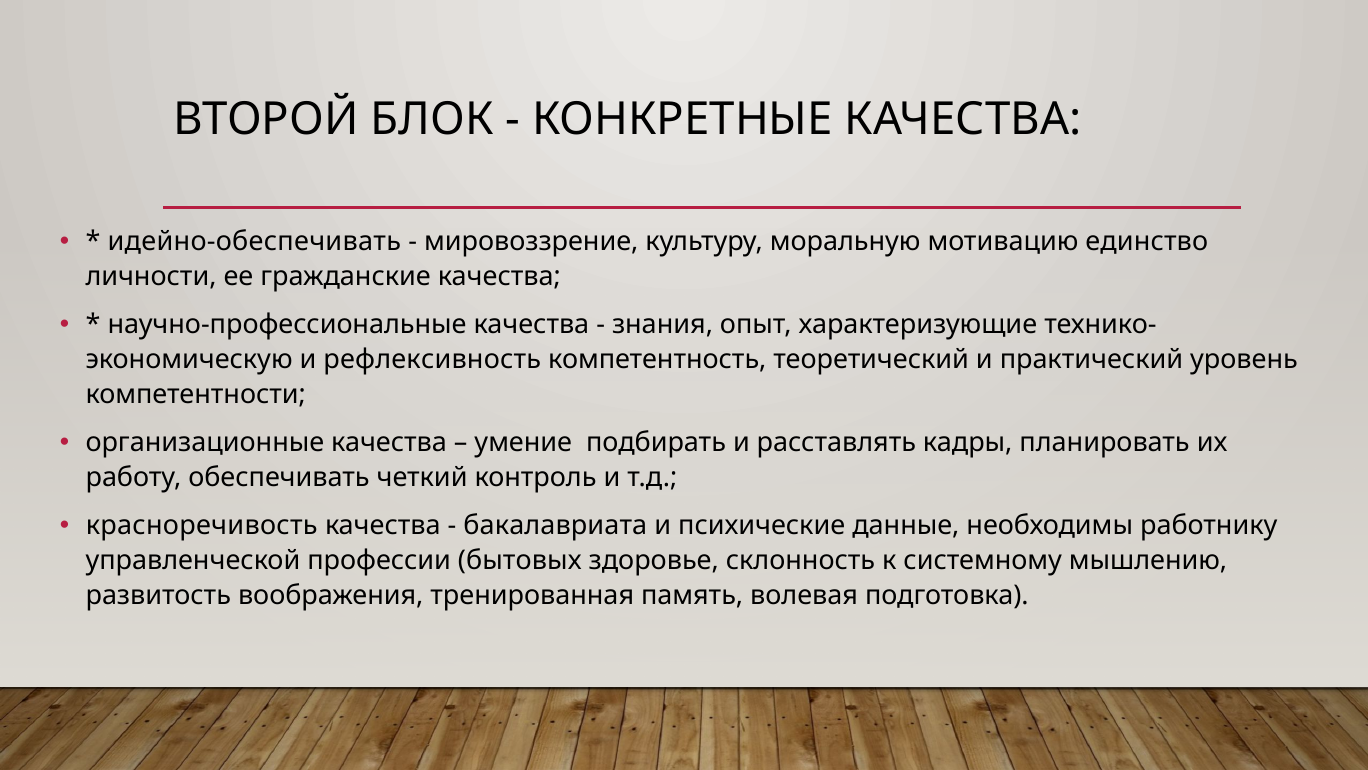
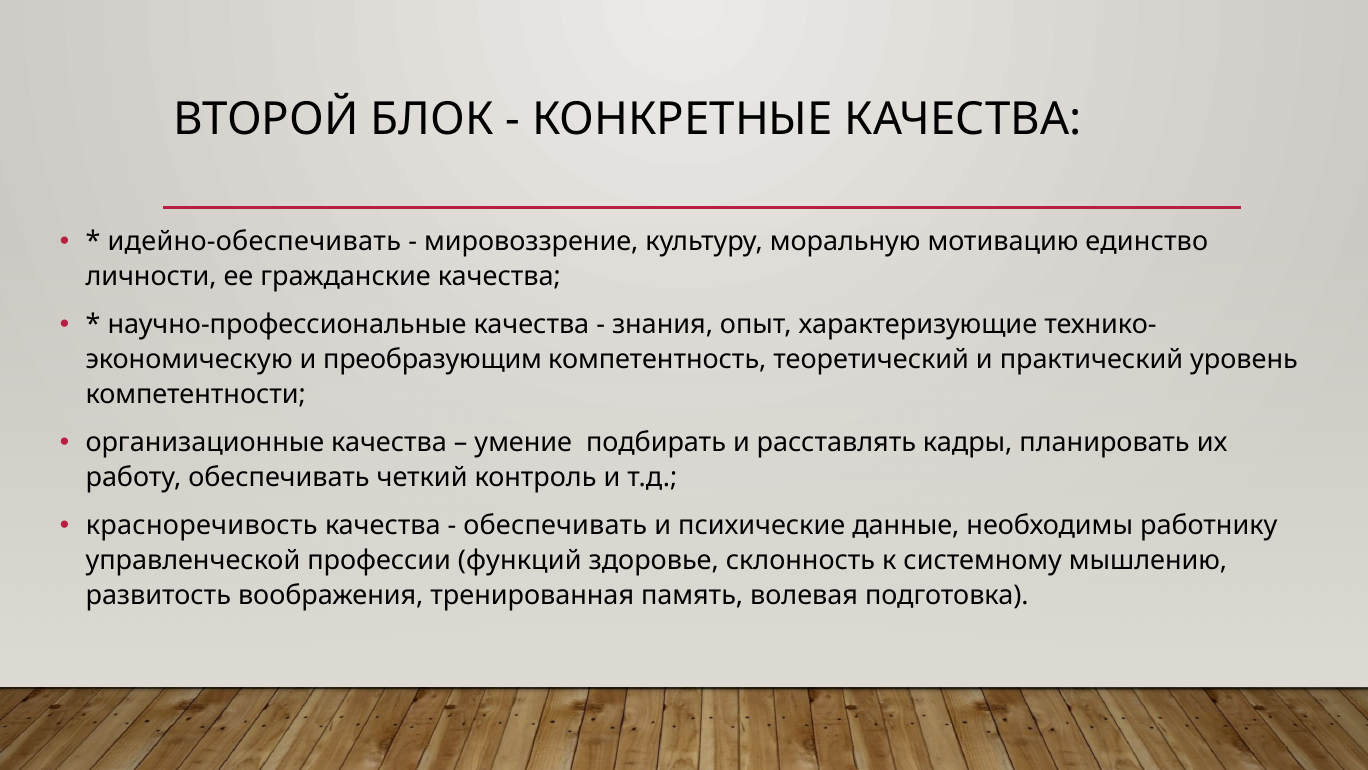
рефлексивность: рефлексивность -> преобразующим
бакалавриата at (555, 525): бакалавриата -> обеспечивать
бытовых: бытовых -> функций
